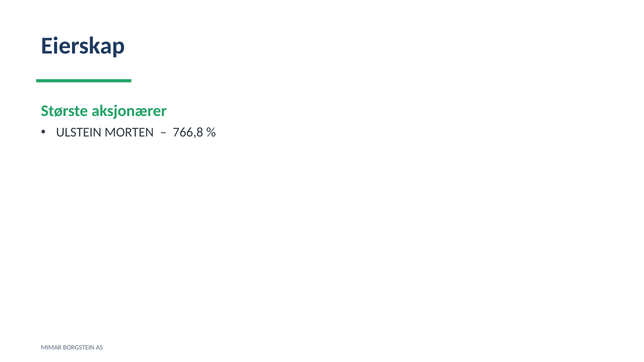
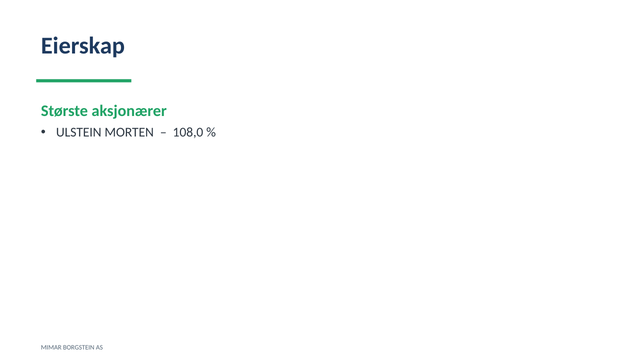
766,8: 766,8 -> 108,0
